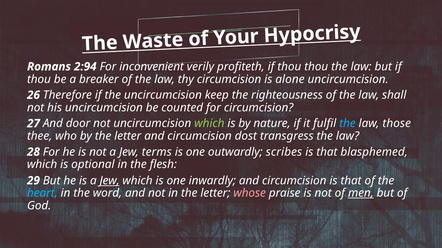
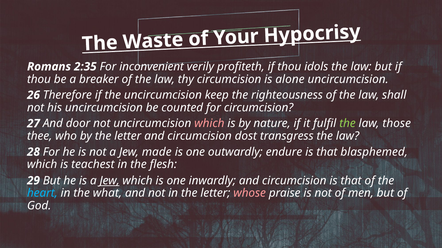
2:94: 2:94 -> 2:35
thou thou: thou -> idols
which at (209, 124) colour: light green -> pink
the at (347, 124) colour: light blue -> light green
terms: terms -> made
scribes: scribes -> endure
optional: optional -> teachest
word: word -> what
men underline: present -> none
